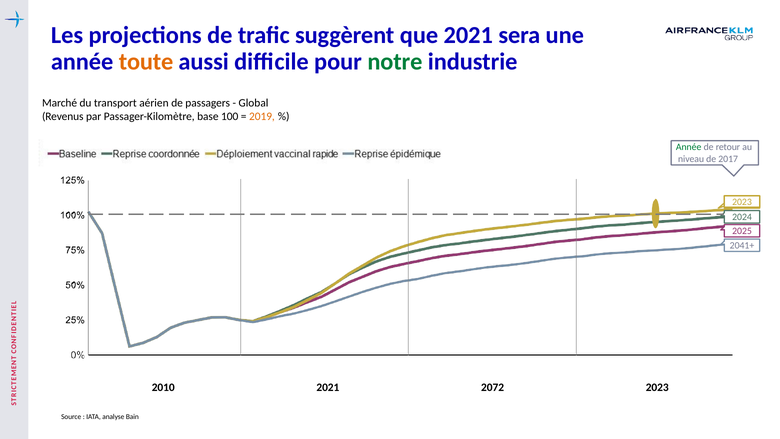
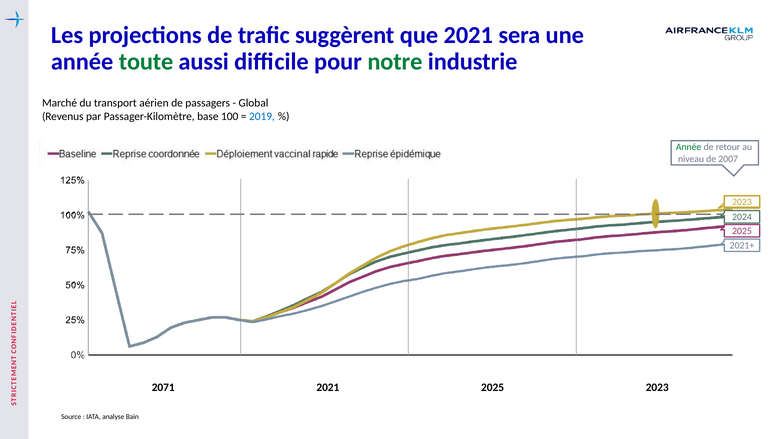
toute colour: orange -> green
2019 colour: orange -> blue
2017: 2017 -> 2007
2041+: 2041+ -> 2021+
2010: 2010 -> 2071
2021 2072: 2072 -> 2025
